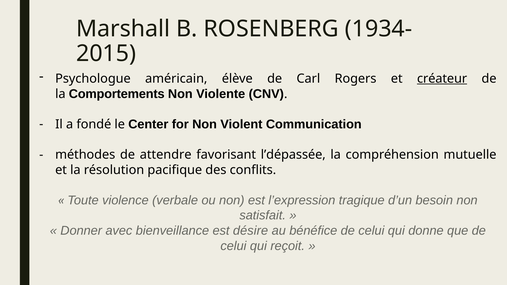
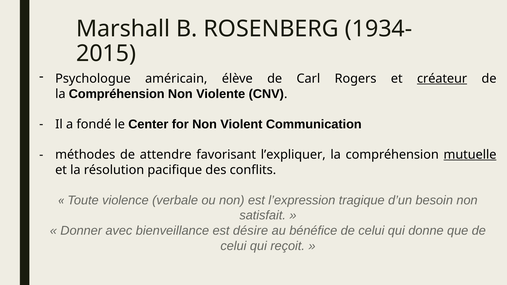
Comportements at (117, 94): Comportements -> Compréhension
l’dépassée: l’dépassée -> l’expliquer
mutuelle underline: none -> present
